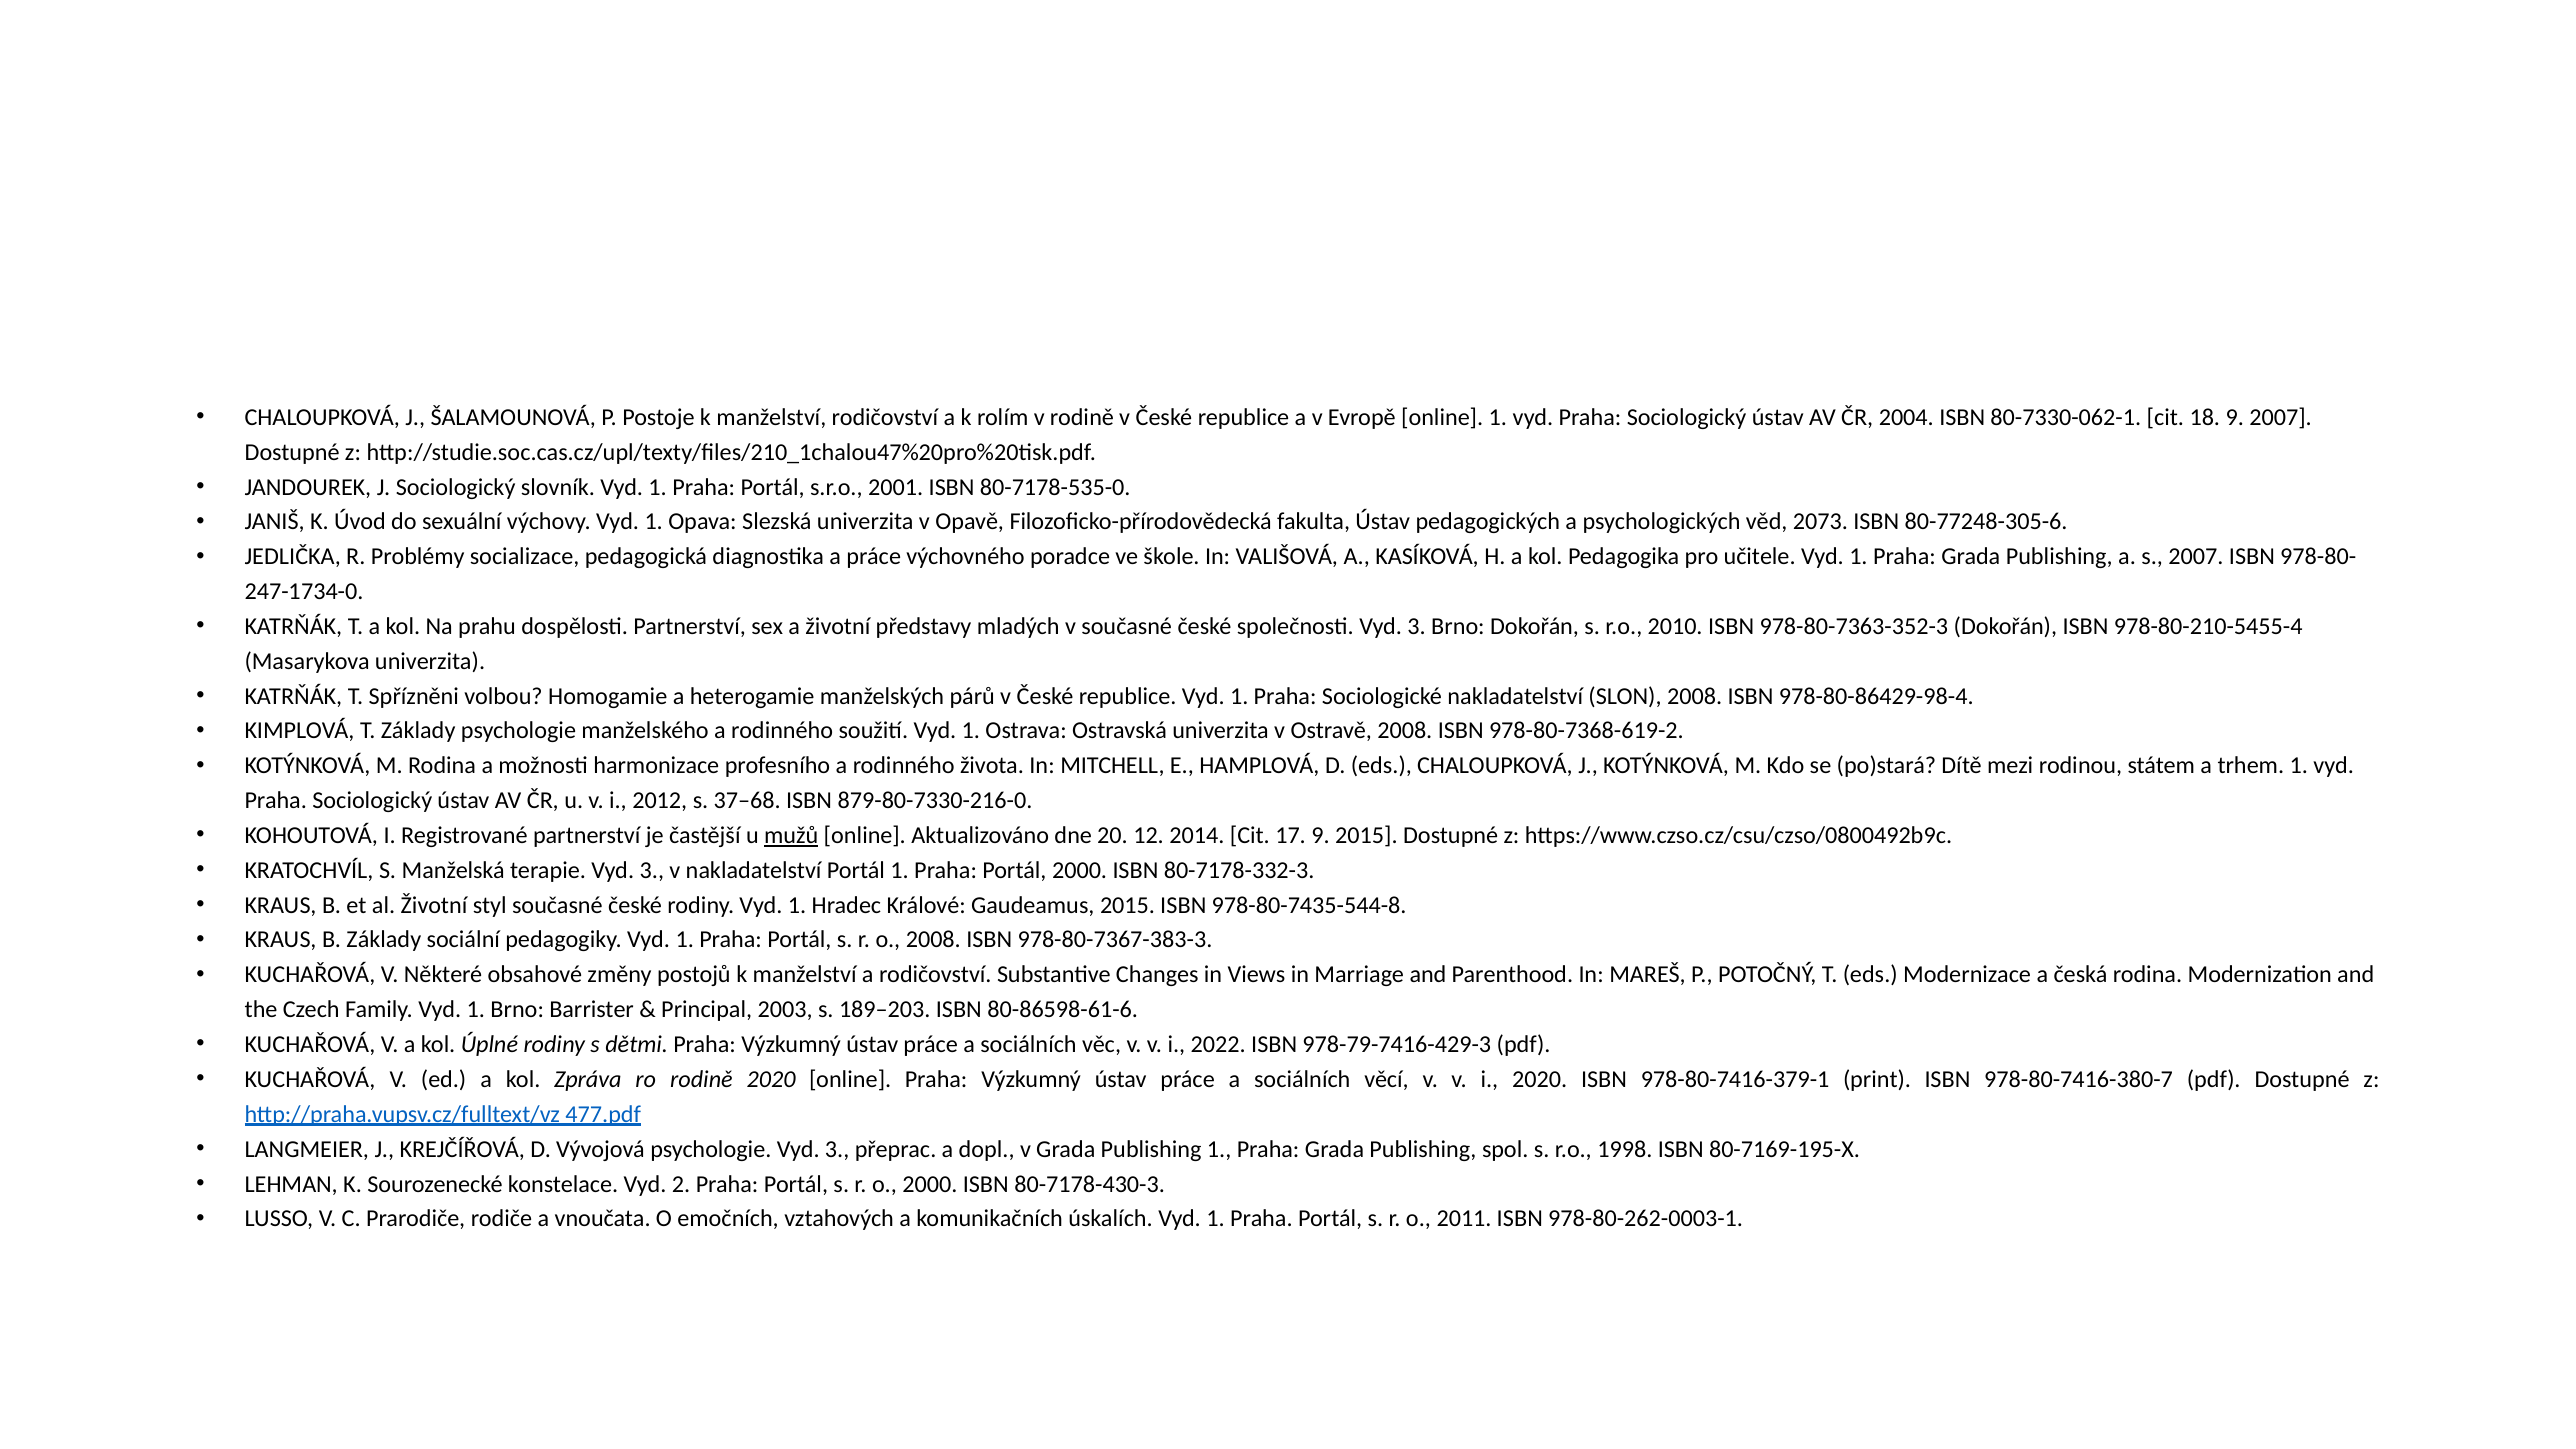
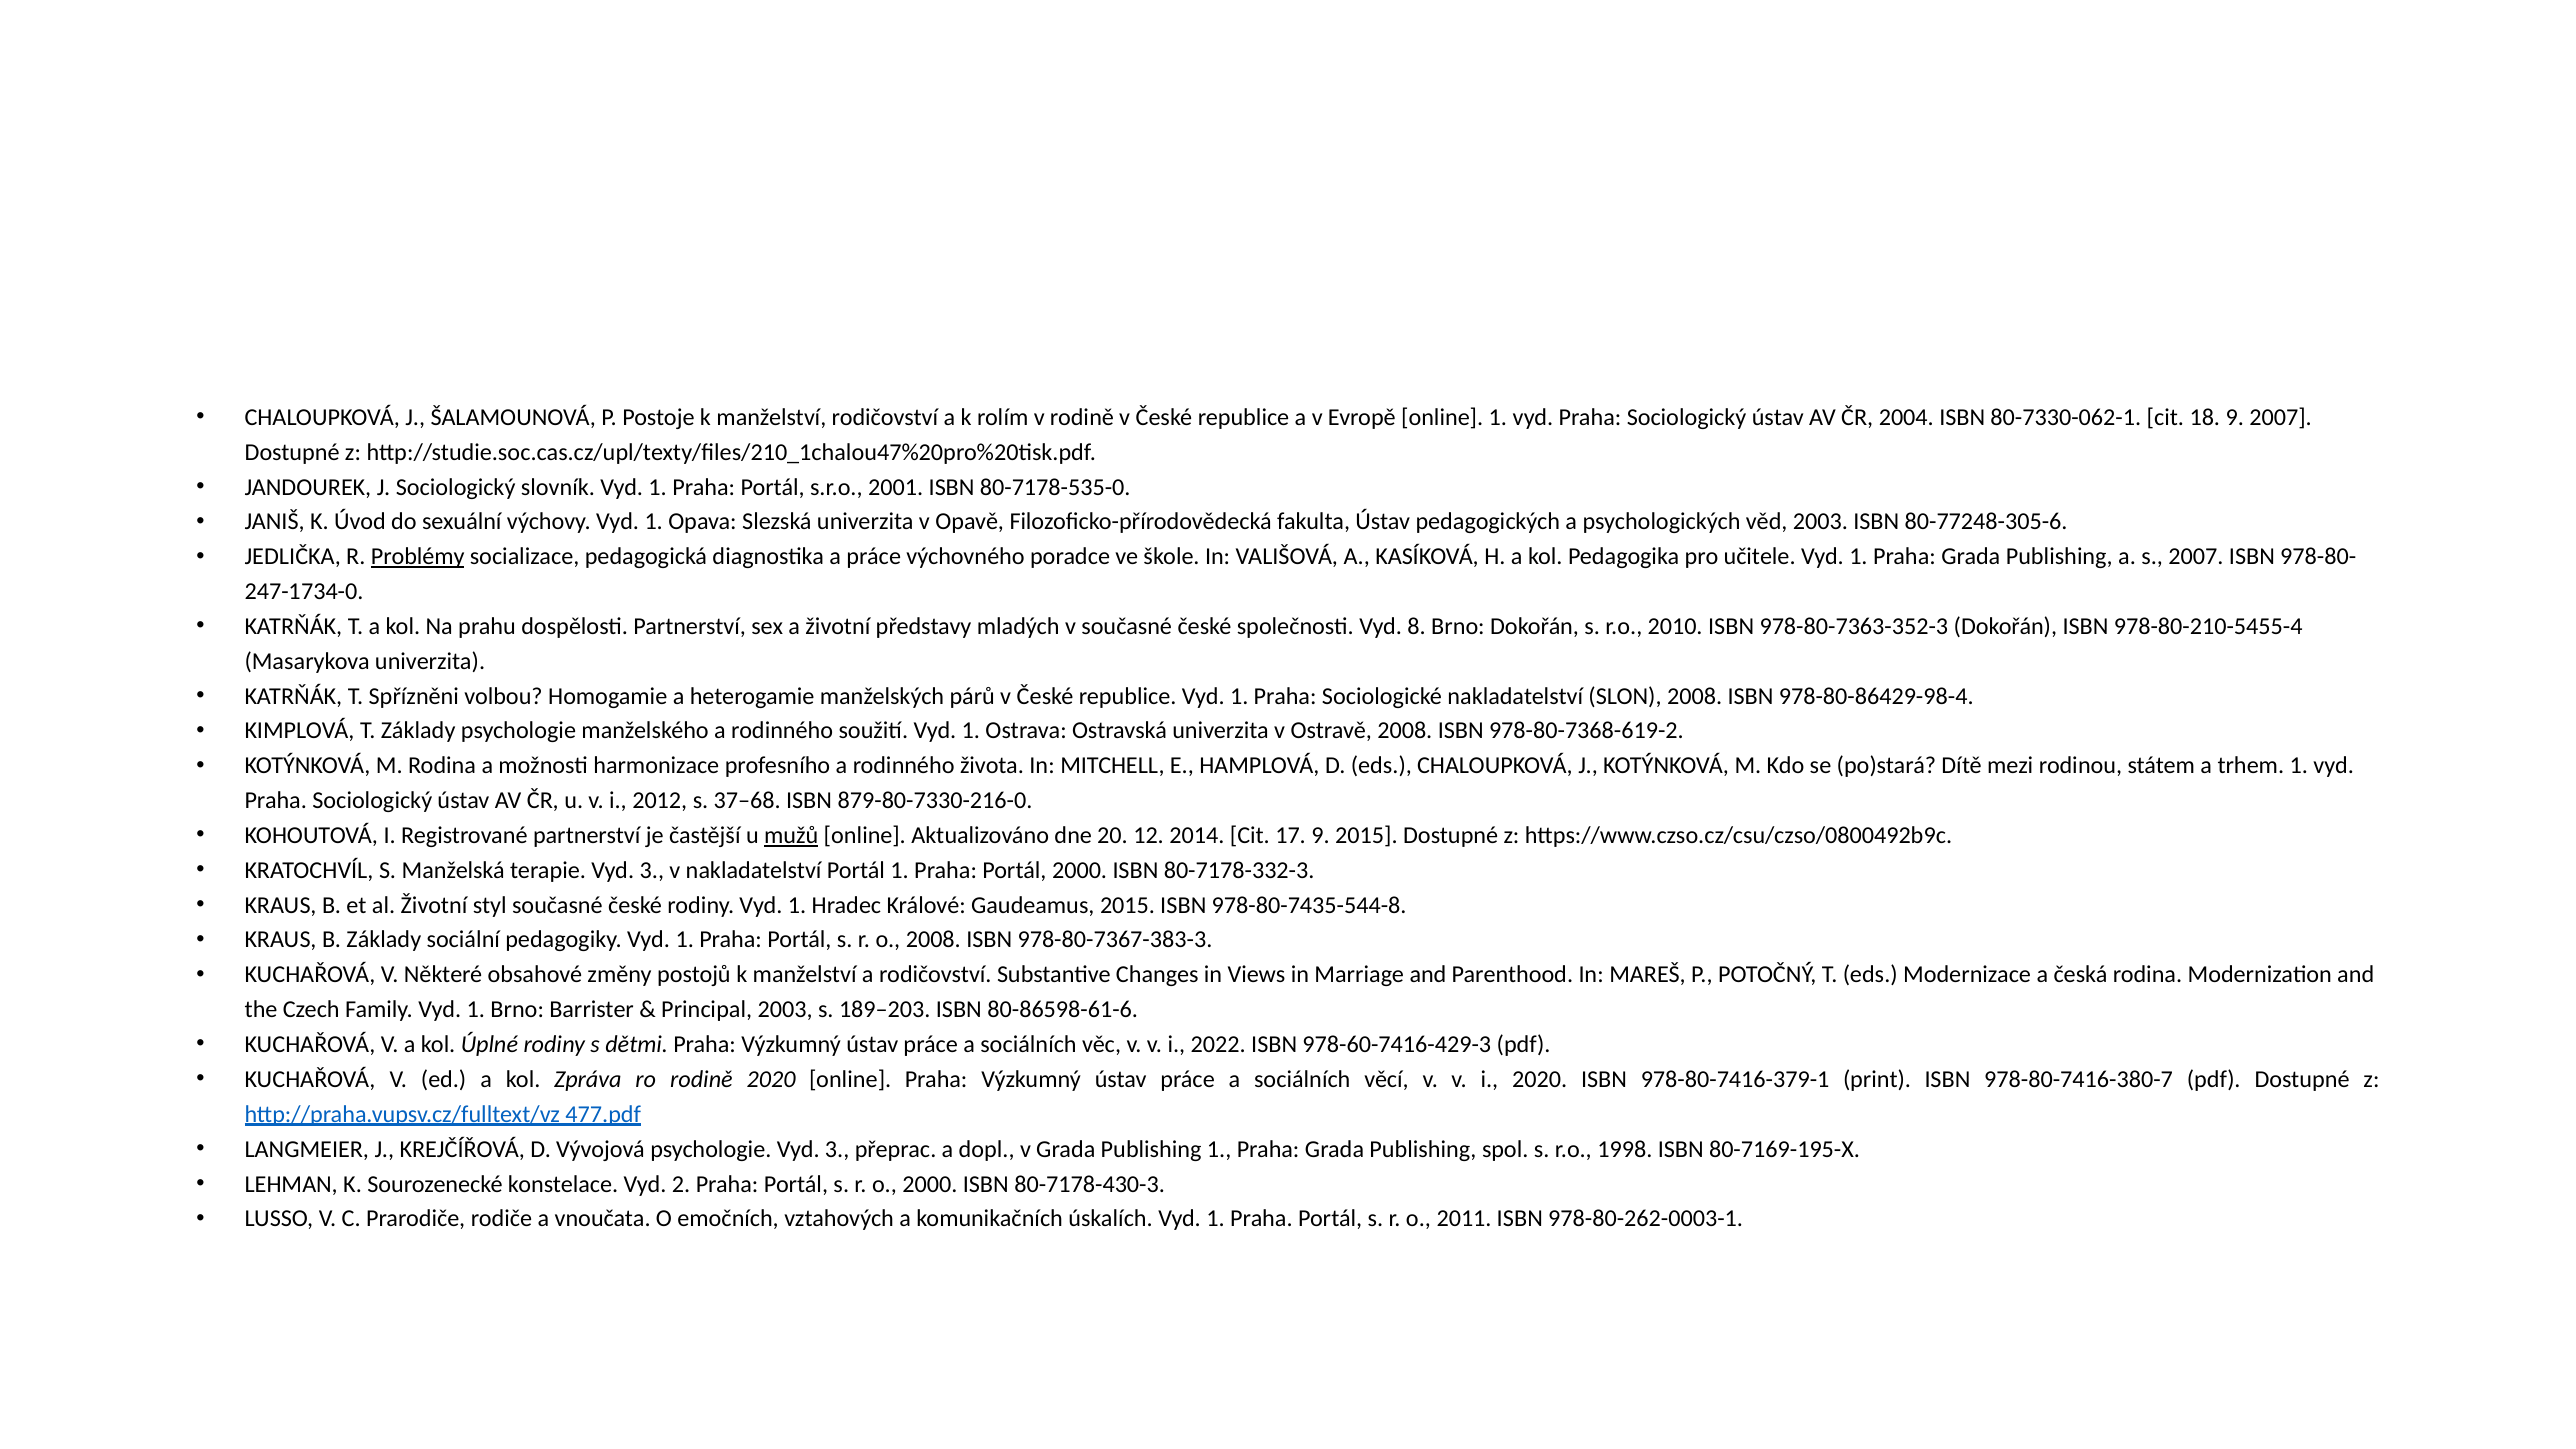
věd 2073: 2073 -> 2003
Problémy underline: none -> present
společnosti Vyd 3: 3 -> 8
978-79-7416-429-3: 978-79-7416-429-3 -> 978-60-7416-429-3
